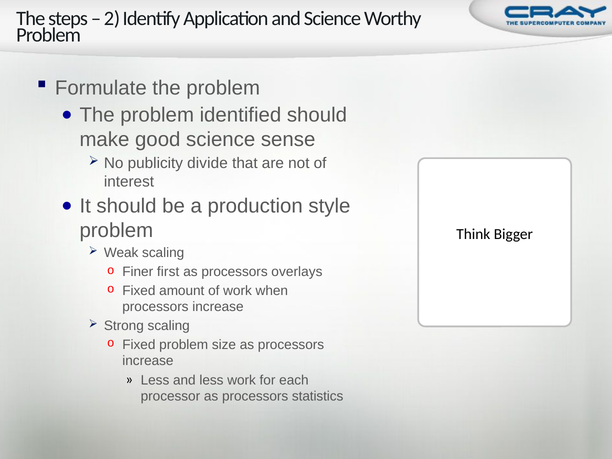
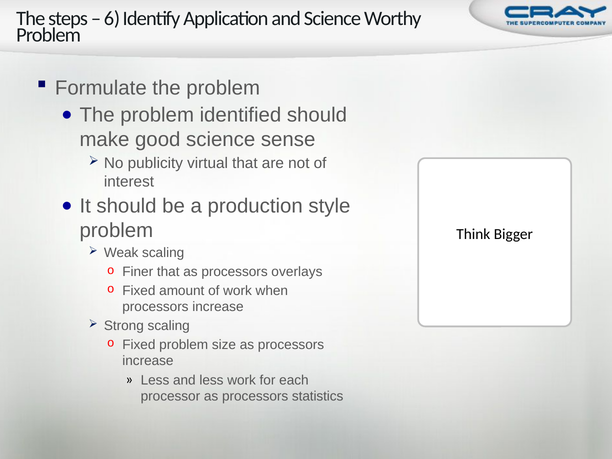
2: 2 -> 6
divide: divide -> virtual
Finer first: first -> that
